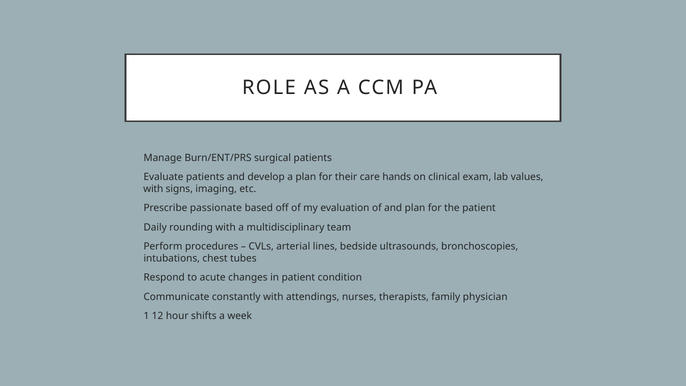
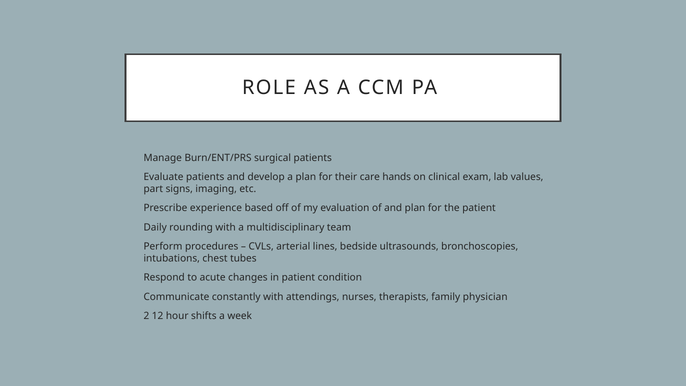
with at (153, 189): with -> part
passionate: passionate -> experience
1: 1 -> 2
